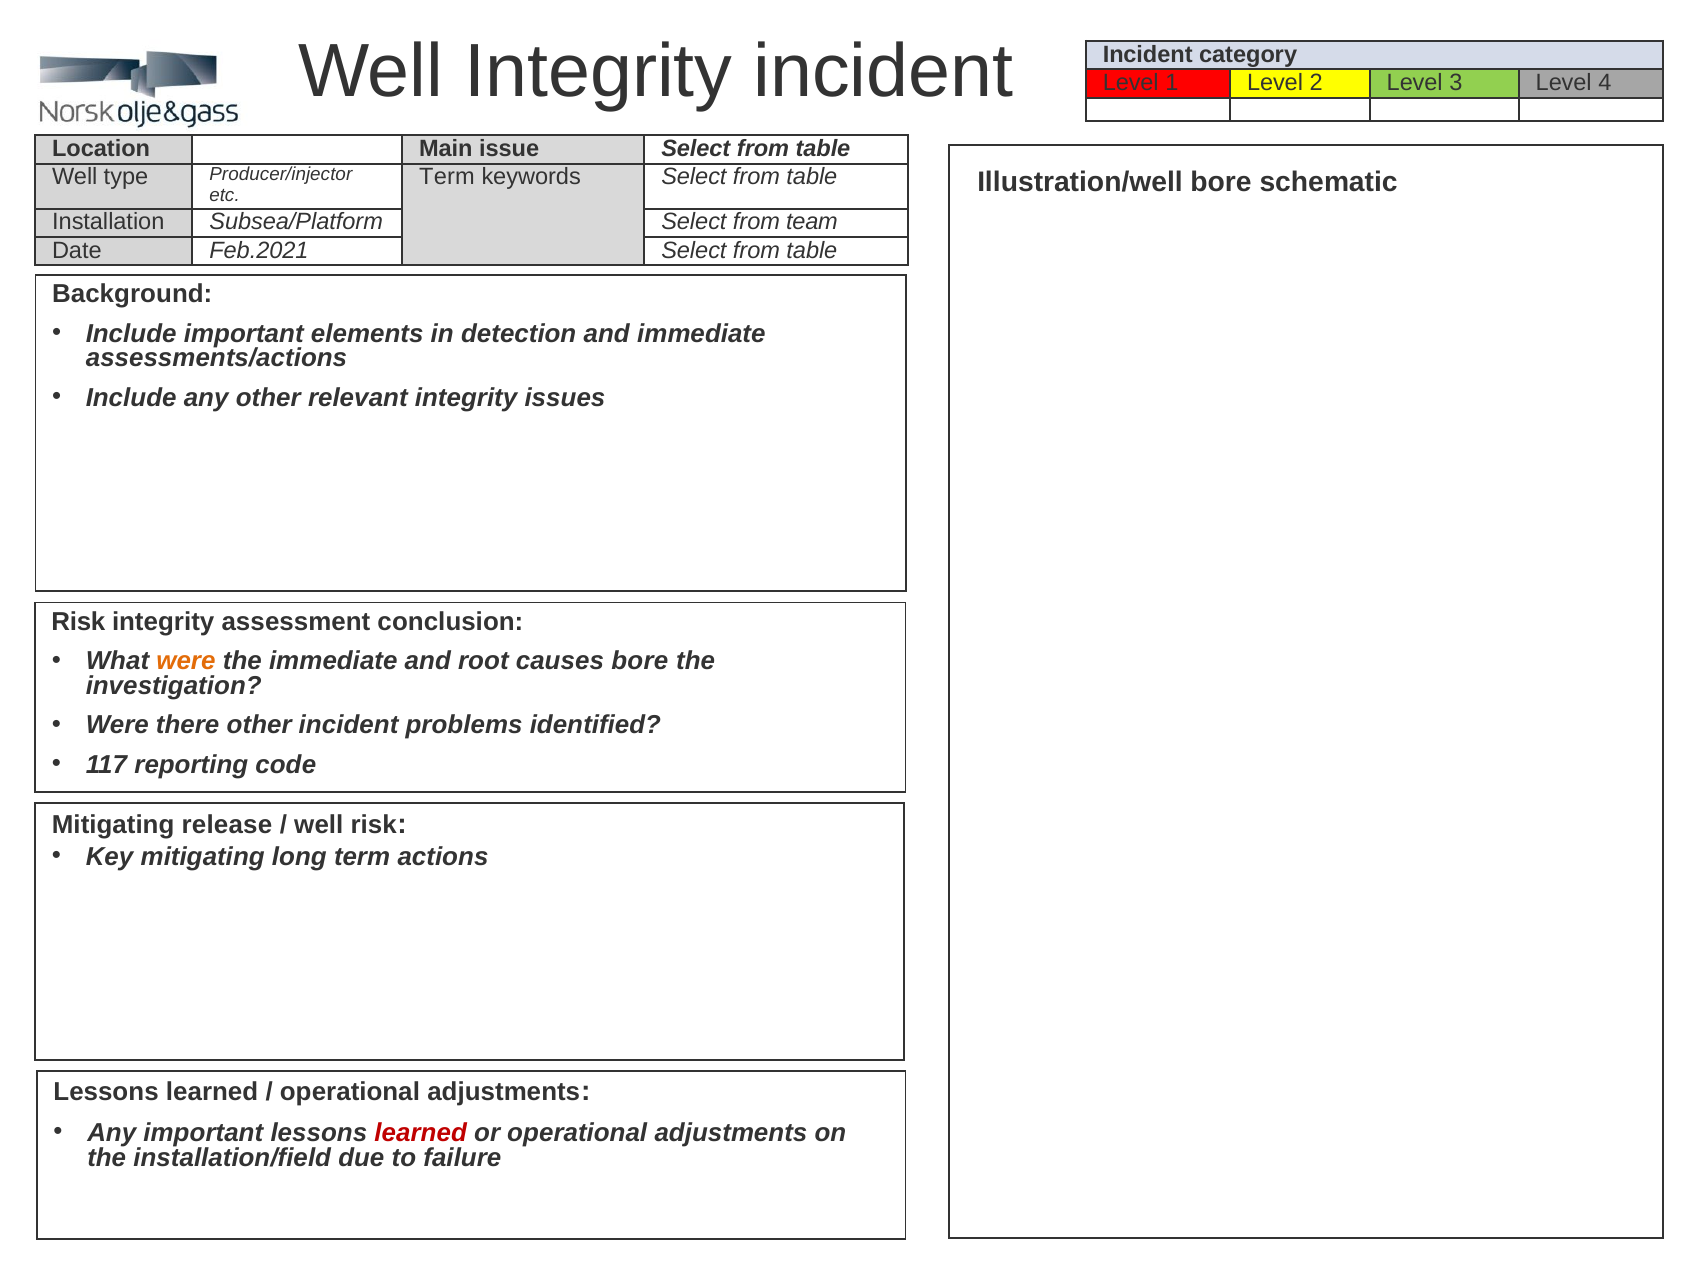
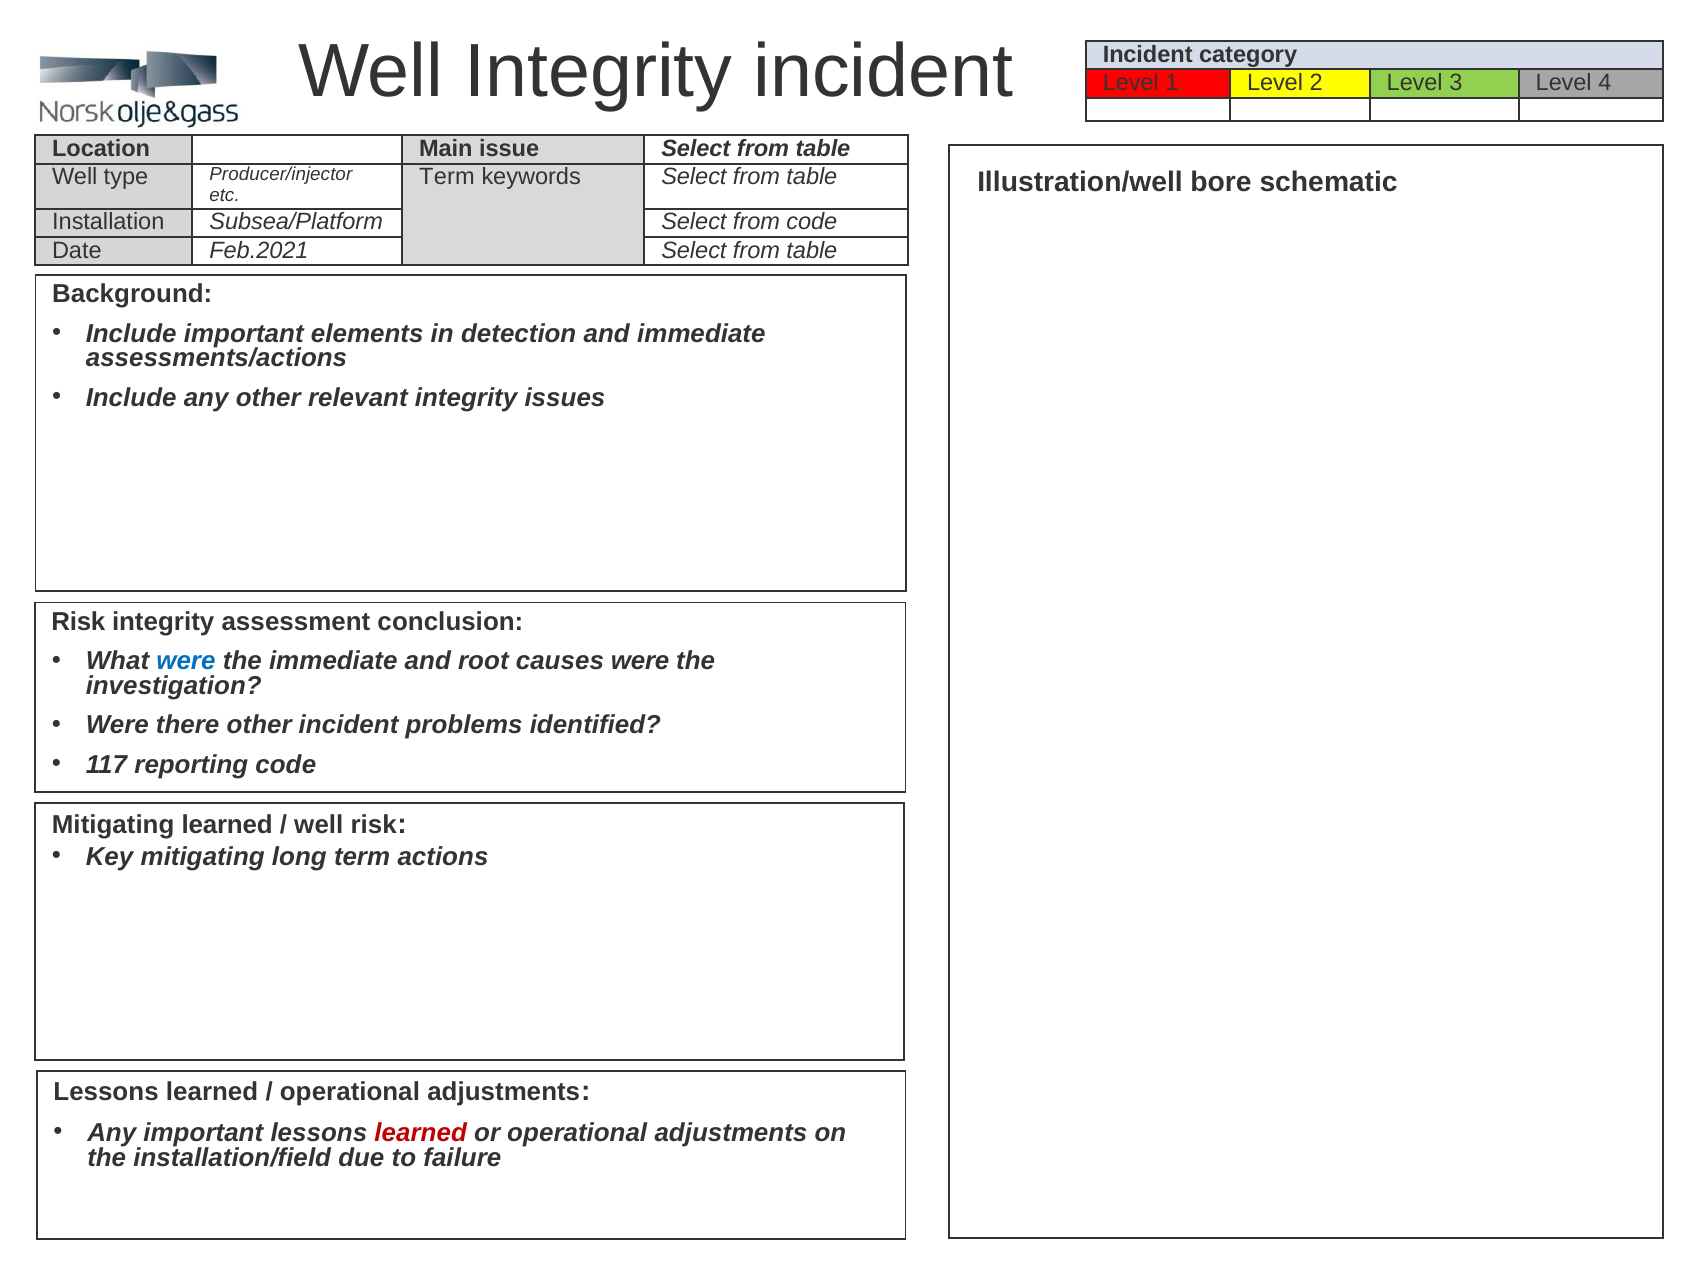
from team: team -> code
were at (186, 662) colour: orange -> blue
causes bore: bore -> were
Mitigating release: release -> learned
